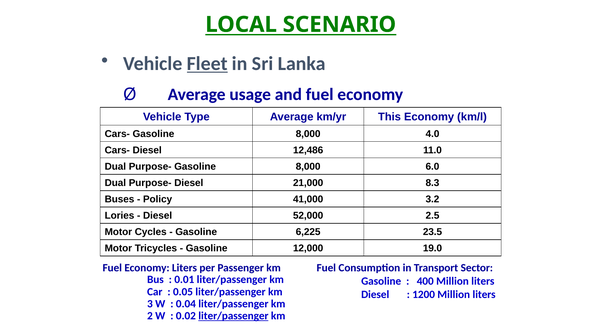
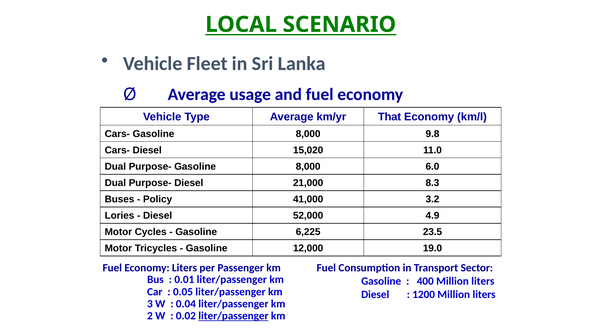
Fleet underline: present -> none
This: This -> That
4.0: 4.0 -> 9.8
12,486: 12,486 -> 15,020
2.5: 2.5 -> 4.9
